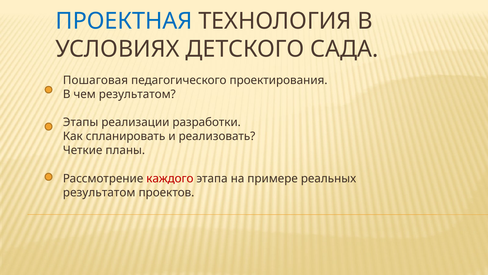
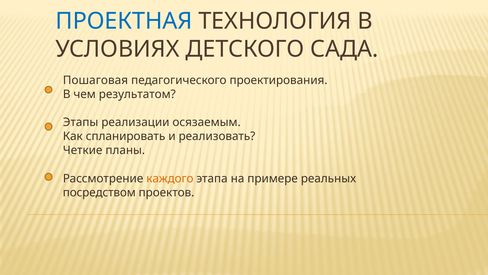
разработки: разработки -> осязаемым
каждого colour: red -> orange
результатом at (99, 192): результатом -> посредством
